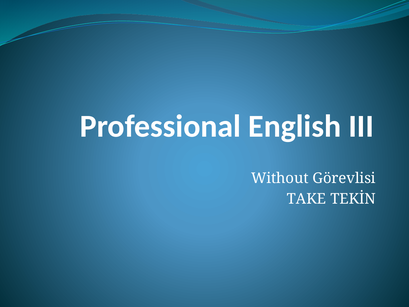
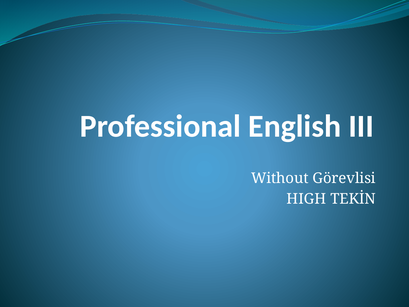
TAKE: TAKE -> HIGH
